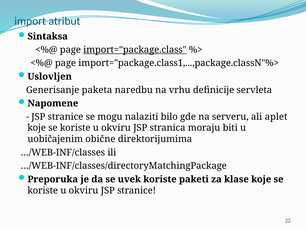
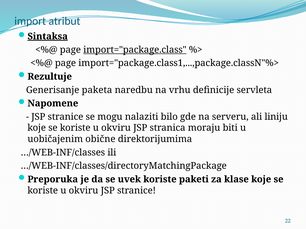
Sintaksa underline: none -> present
Uslovljen: Uslovljen -> Rezultuje
aplet: aplet -> liniju
